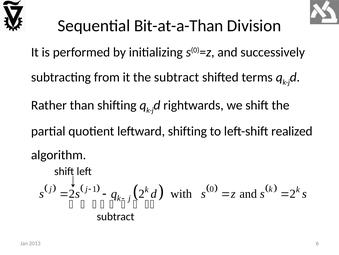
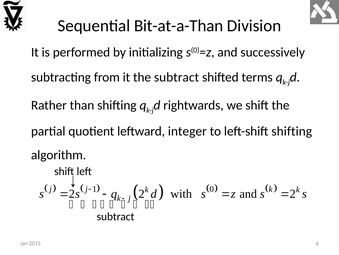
leftward shifting: shifting -> integer
left-shift realized: realized -> shifting
